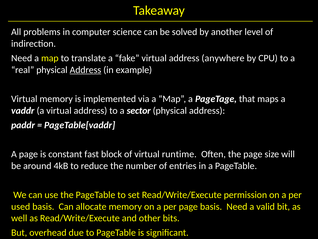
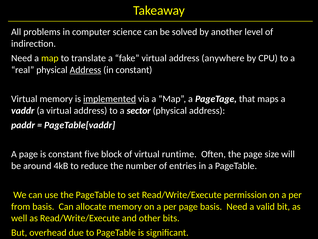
in example: example -> constant
implemented underline: none -> present
fast: fast -> five
used: used -> from
